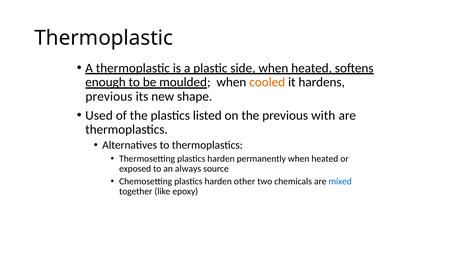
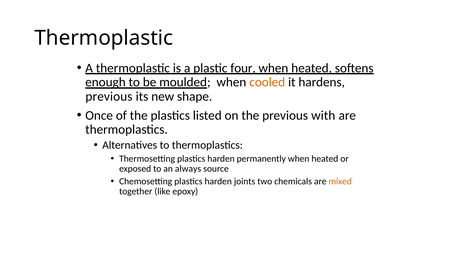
side: side -> four
Used: Used -> Once
other: other -> joints
mixed colour: blue -> orange
